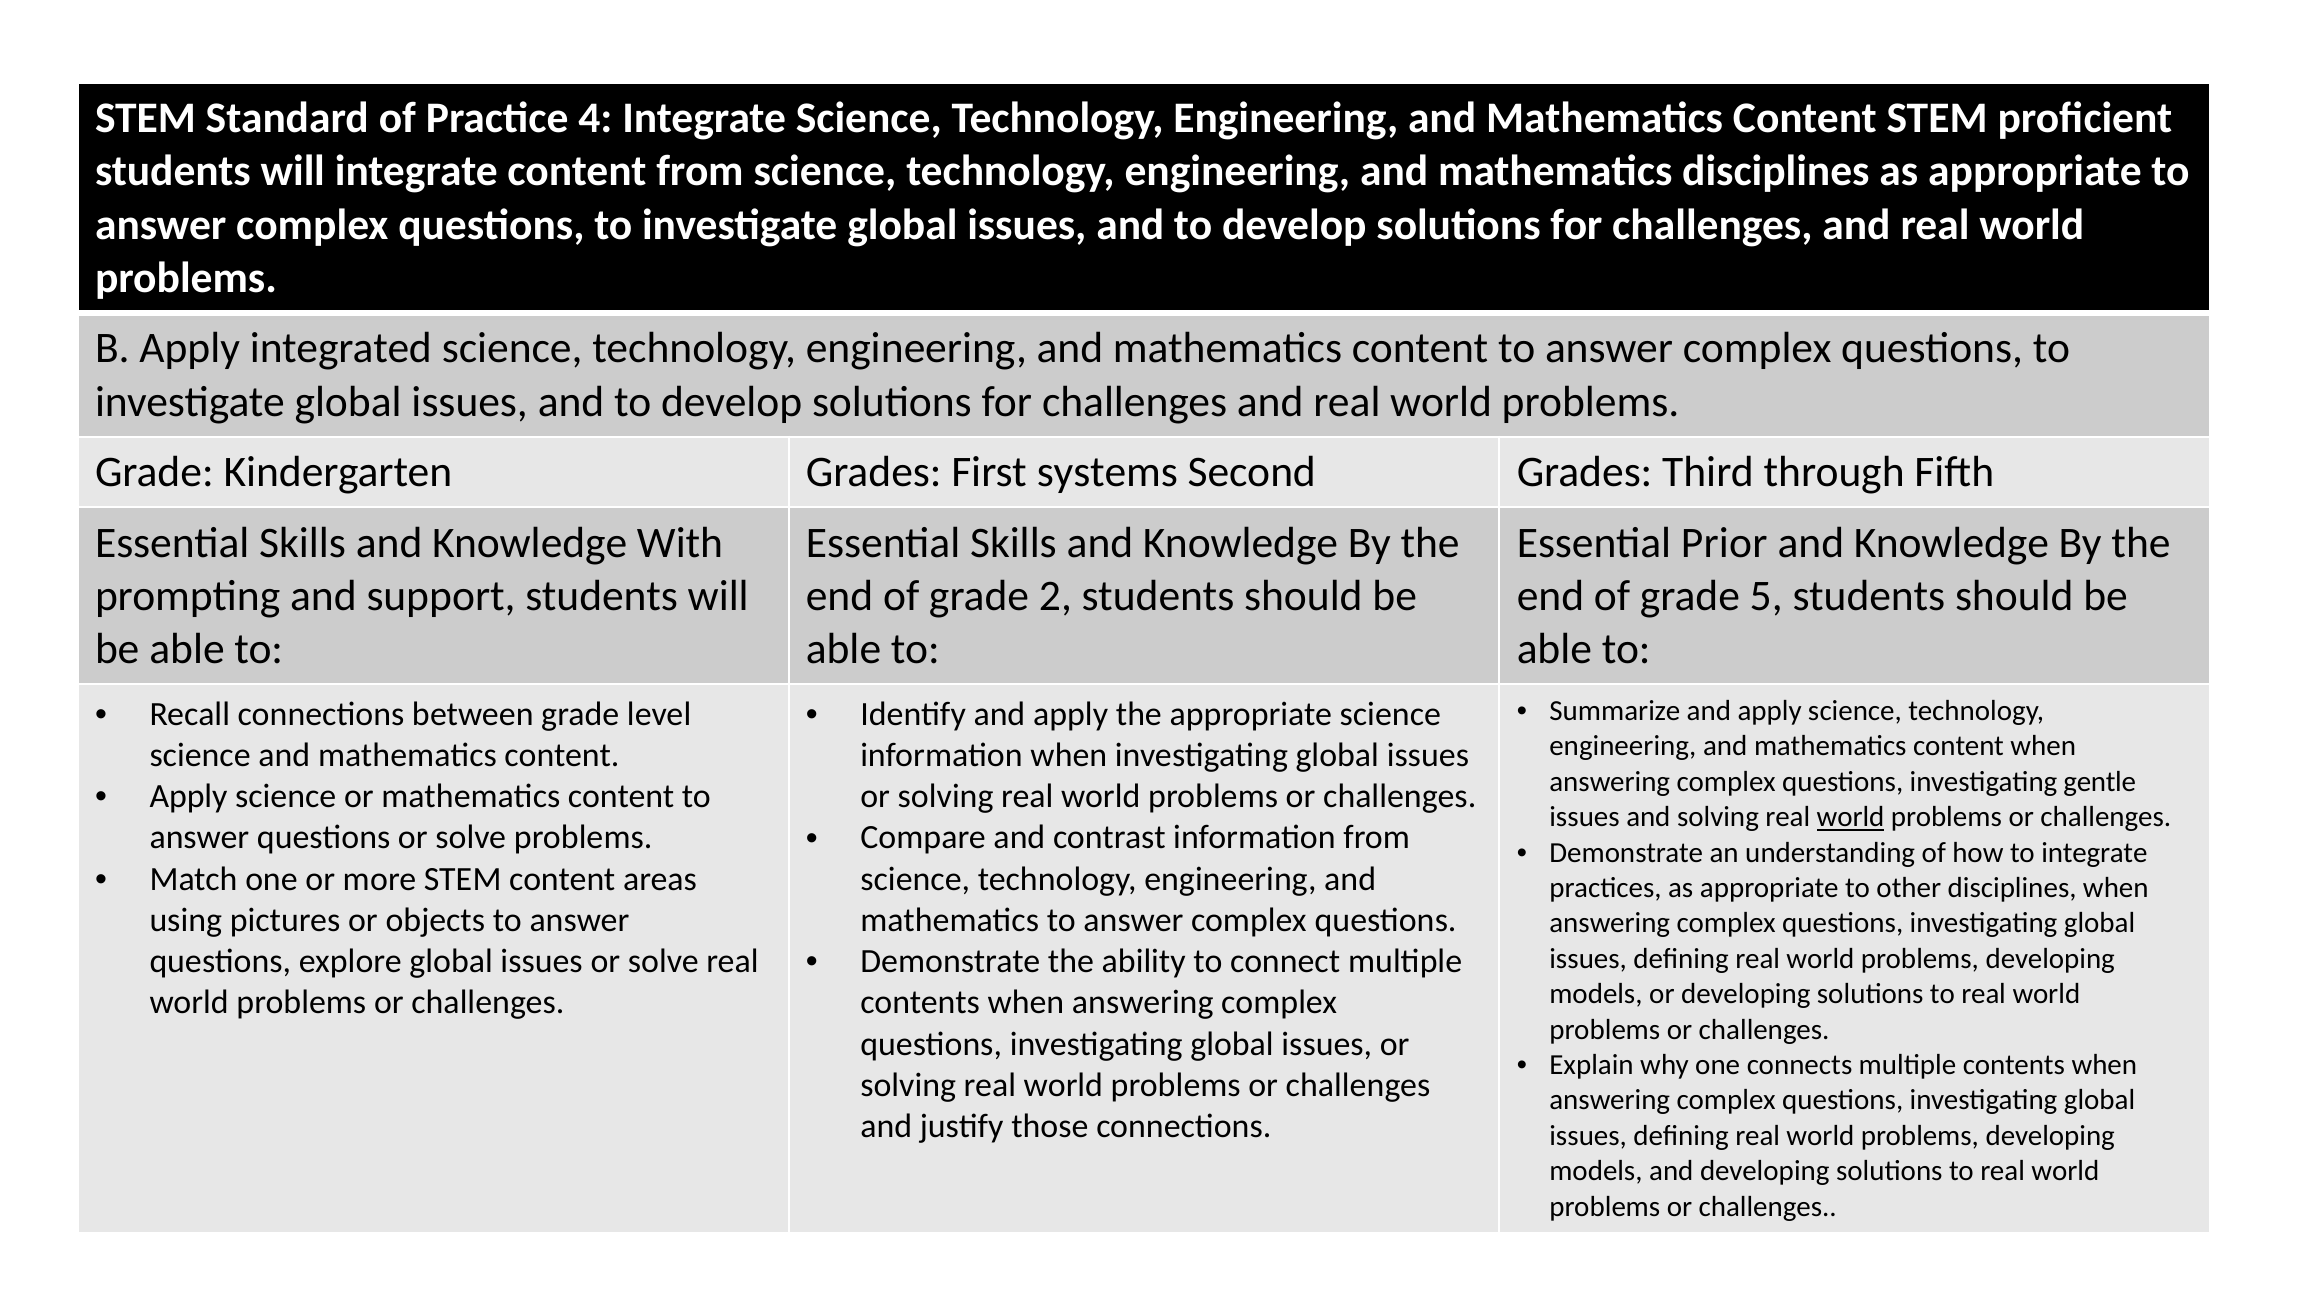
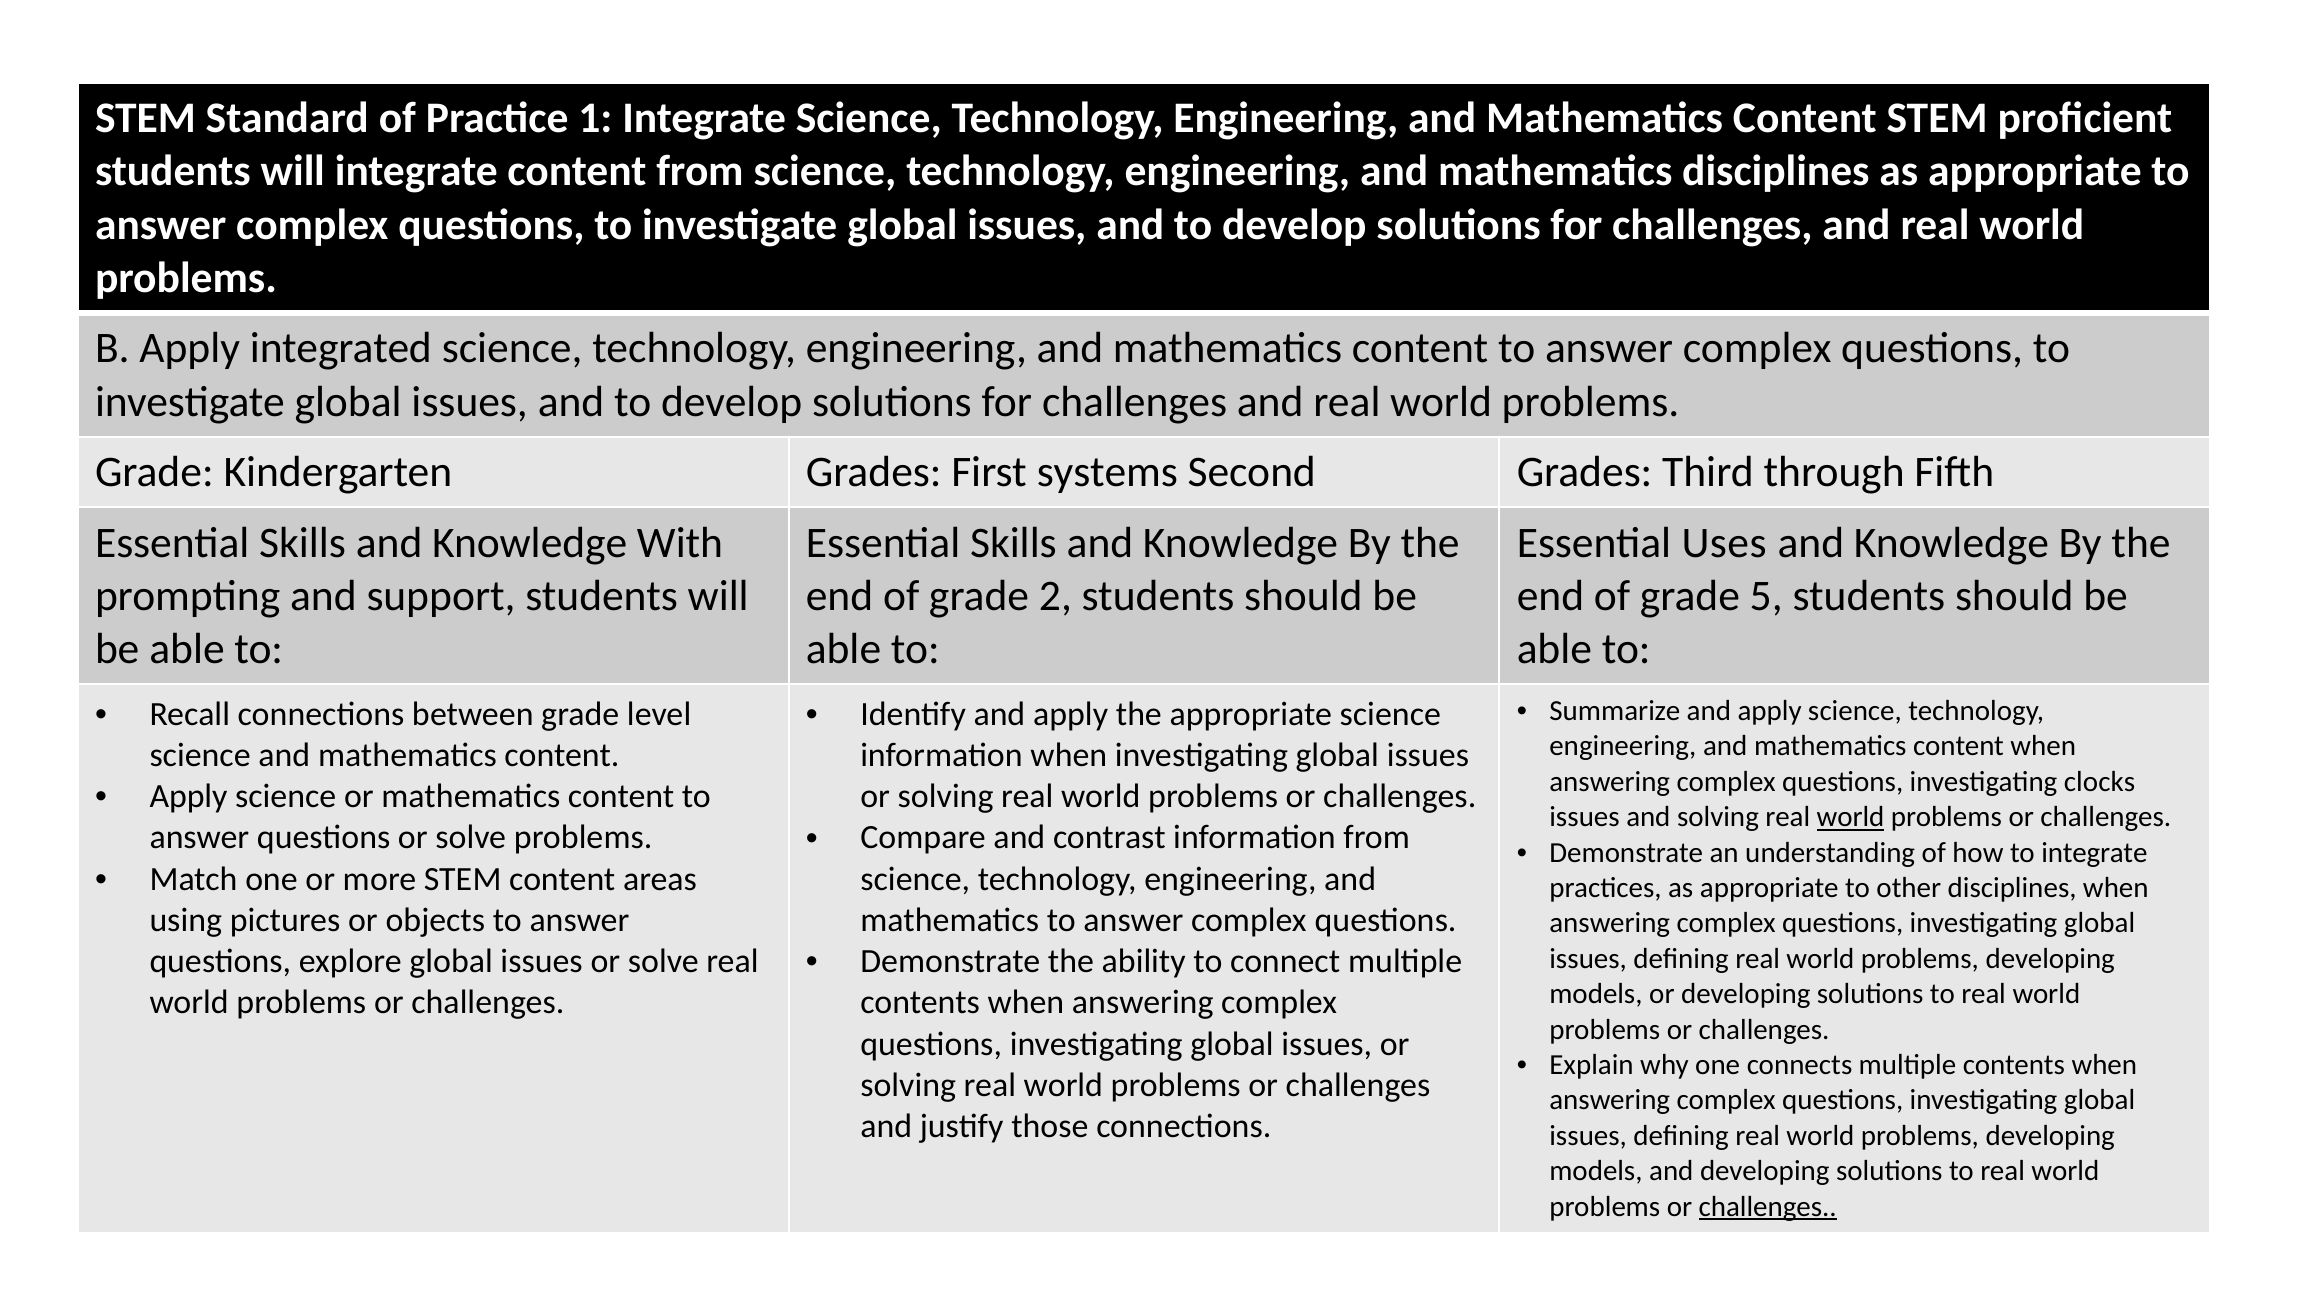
4: 4 -> 1
Prior: Prior -> Uses
gentle: gentle -> clocks
challenges at (1768, 1206) underline: none -> present
